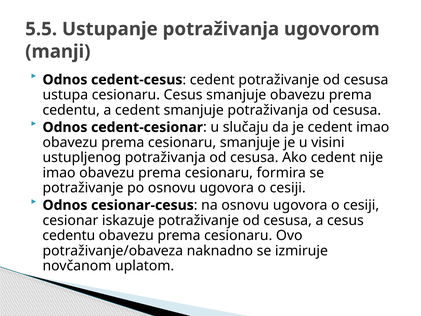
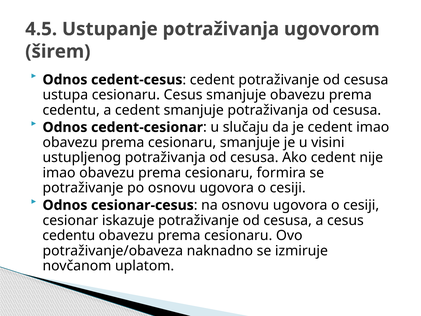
5.5: 5.5 -> 4.5
manji: manji -> širem
